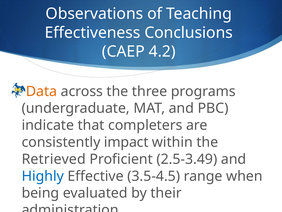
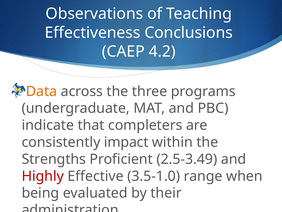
Retrieved: Retrieved -> Strengths
Highly colour: blue -> red
3.5-4.5: 3.5-4.5 -> 3.5-1.0
